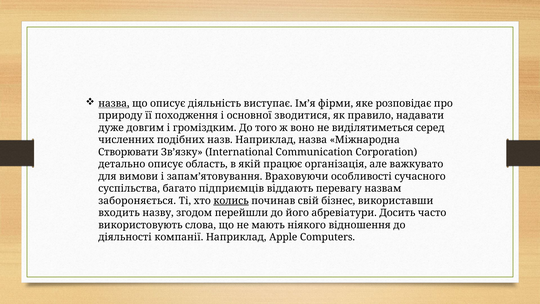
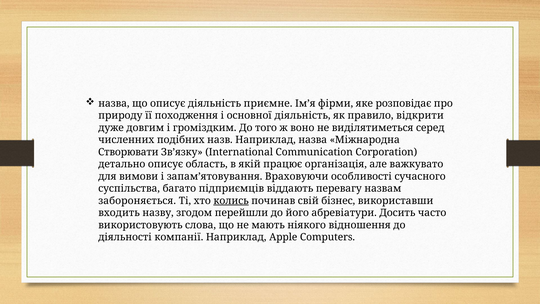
назва at (114, 103) underline: present -> none
виступає: виступає -> приємне
основної зводитися: зводитися -> діяльність
надавати: надавати -> відкрити
